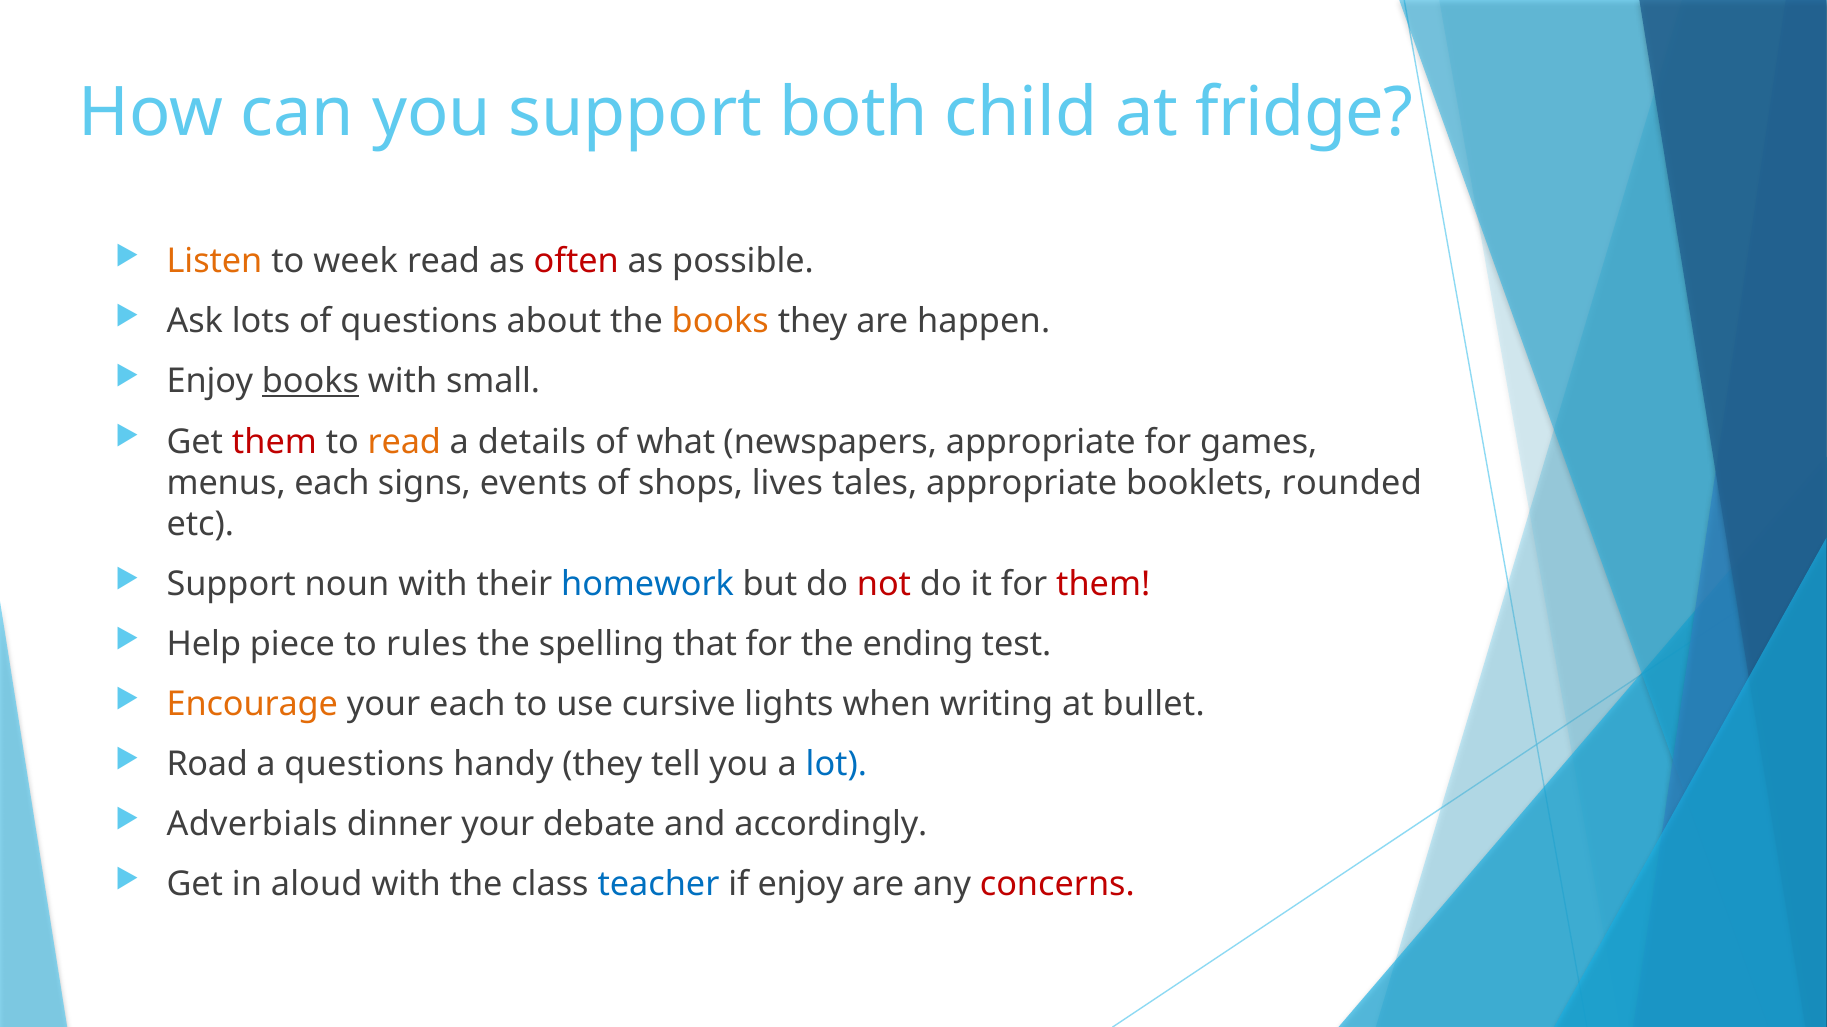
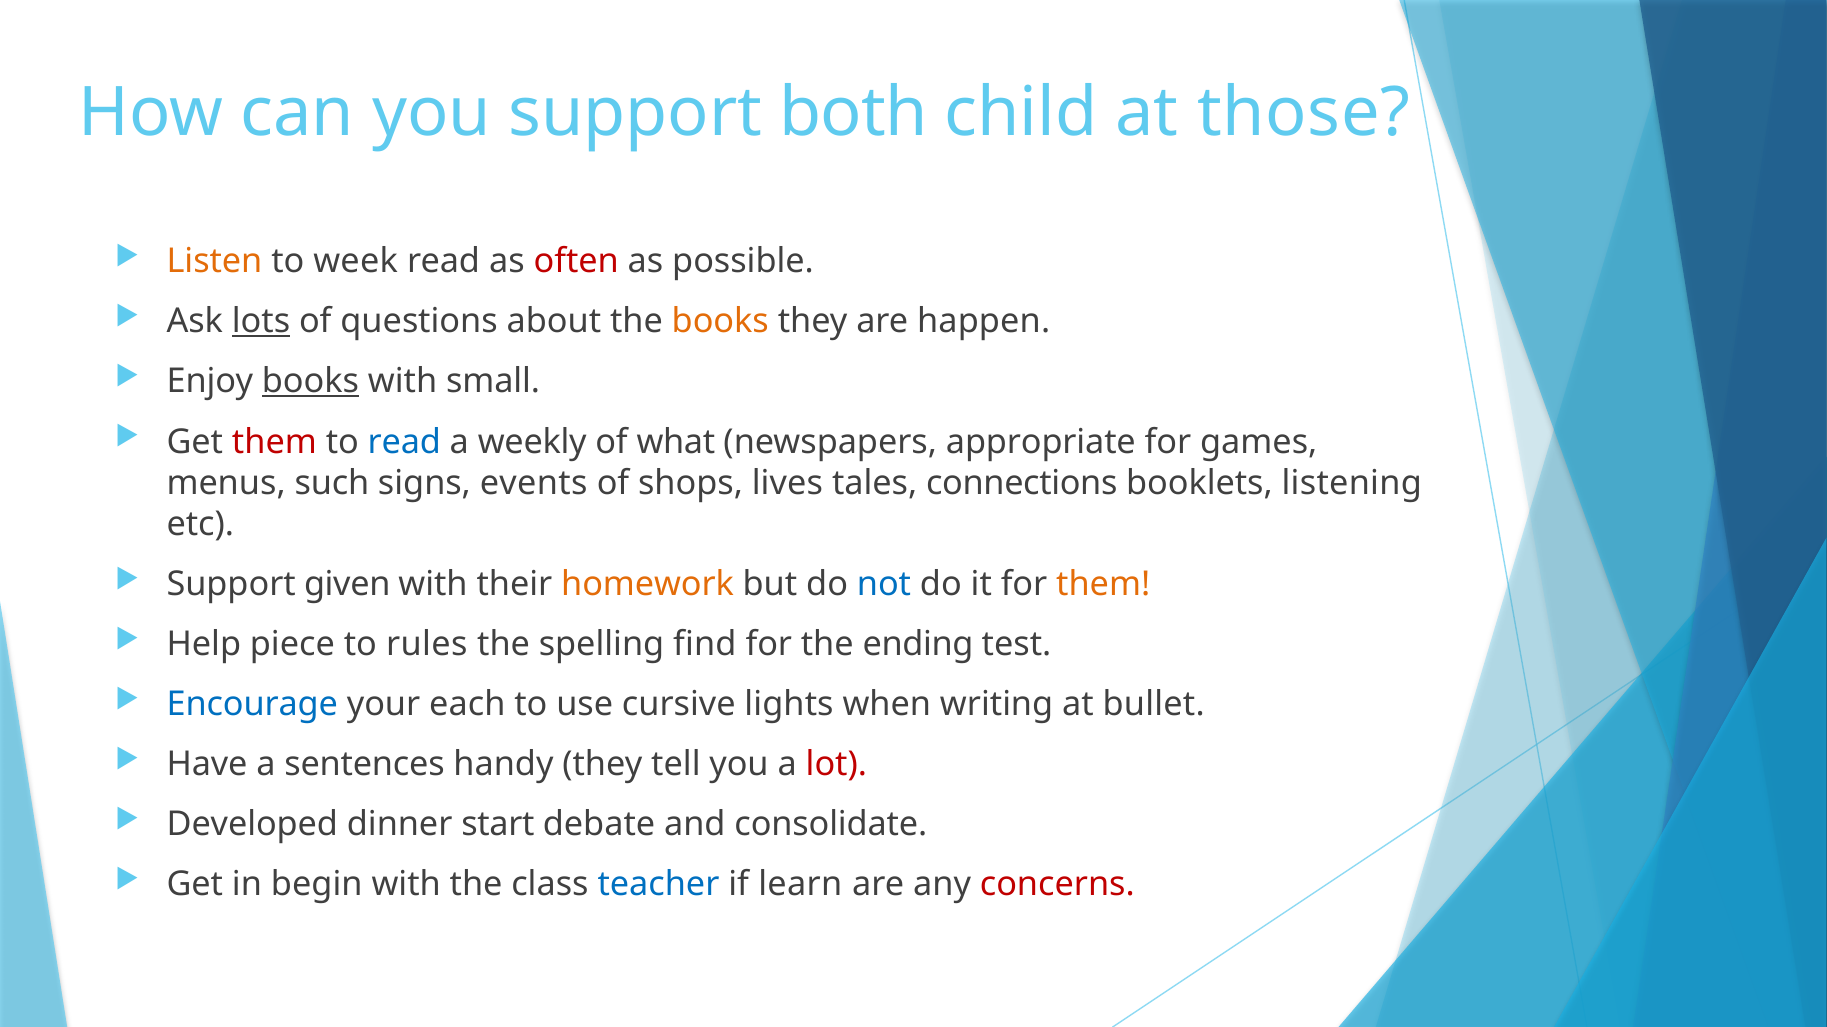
fridge: fridge -> those
lots underline: none -> present
read at (404, 442) colour: orange -> blue
details: details -> weekly
menus each: each -> such
tales appropriate: appropriate -> connections
rounded: rounded -> listening
noun: noun -> given
homework colour: blue -> orange
not colour: red -> blue
them at (1103, 584) colour: red -> orange
that: that -> find
Encourage colour: orange -> blue
Road: Road -> Have
a questions: questions -> sentences
lot colour: blue -> red
Adverbials: Adverbials -> Developed
dinner your: your -> start
accordingly: accordingly -> consolidate
aloud: aloud -> begin
if enjoy: enjoy -> learn
